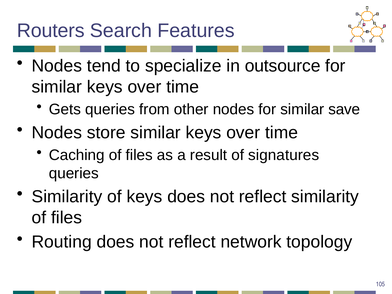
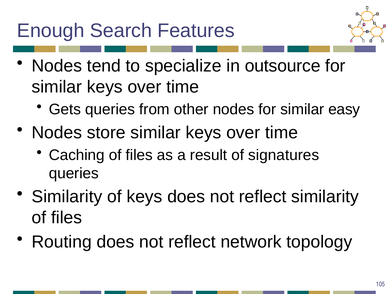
Routers: Routers -> Enough
save: save -> easy
